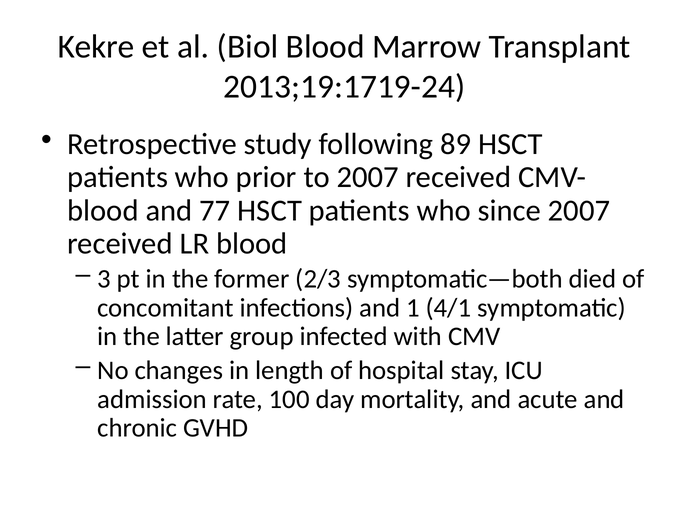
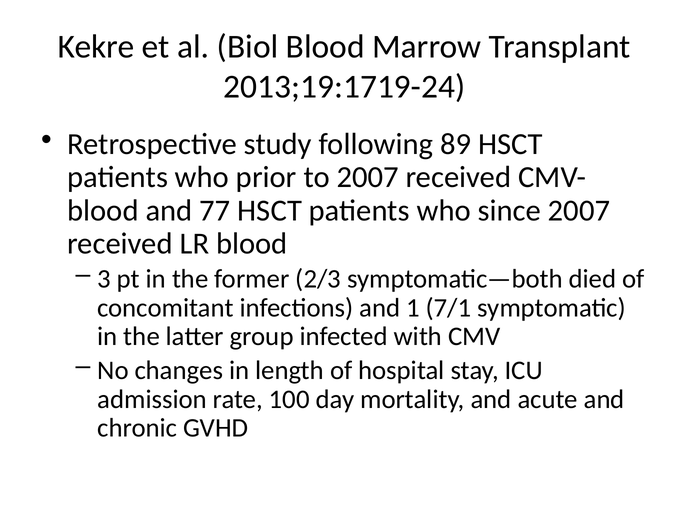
4/1: 4/1 -> 7/1
